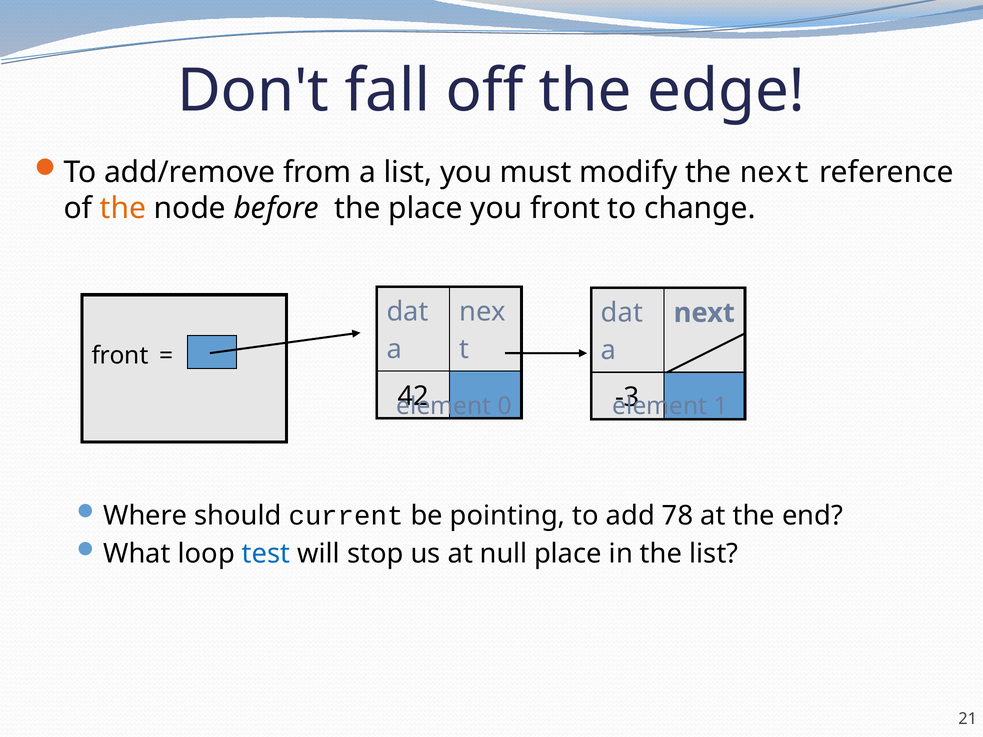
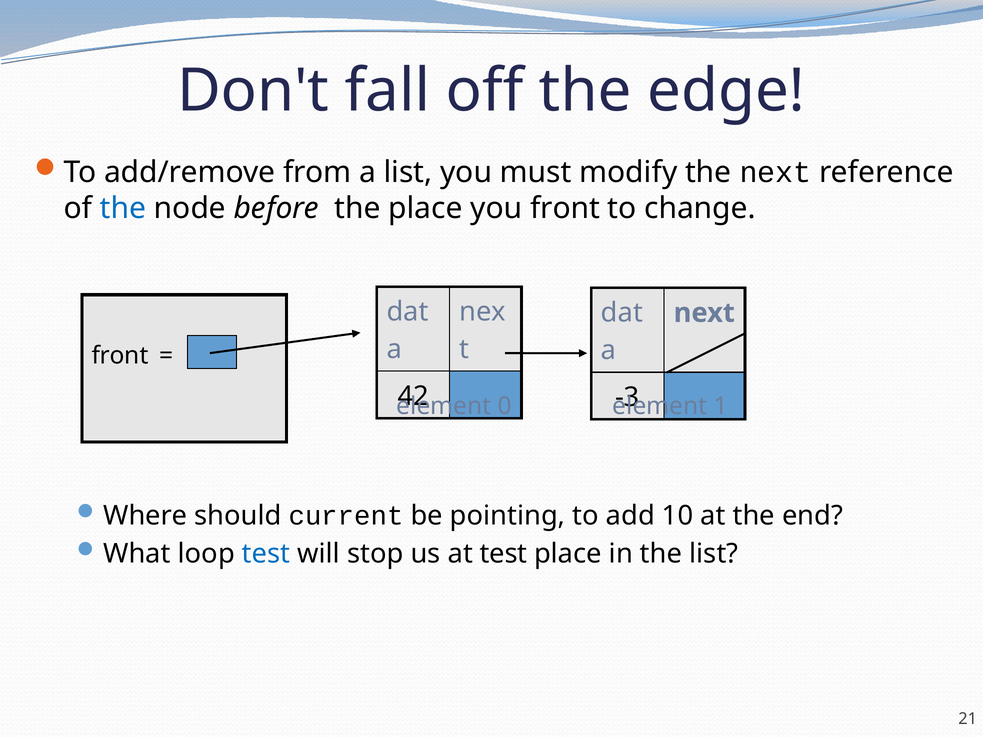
the at (123, 209) colour: orange -> blue
78: 78 -> 10
at null: null -> test
